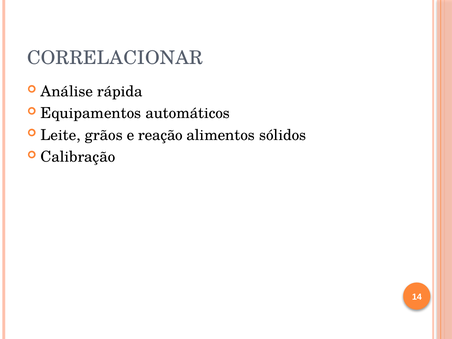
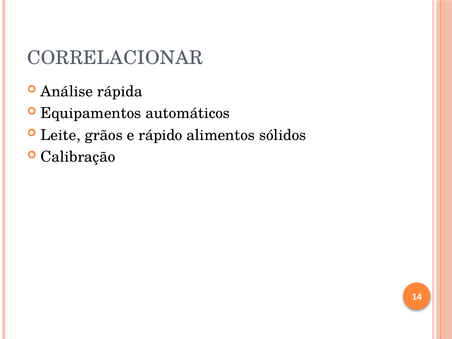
reação: reação -> rápido
